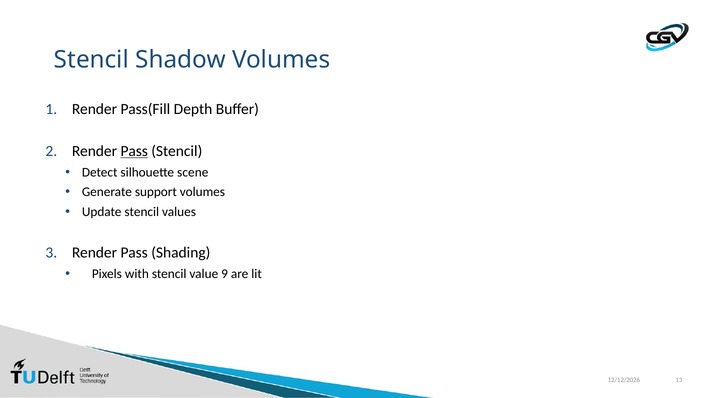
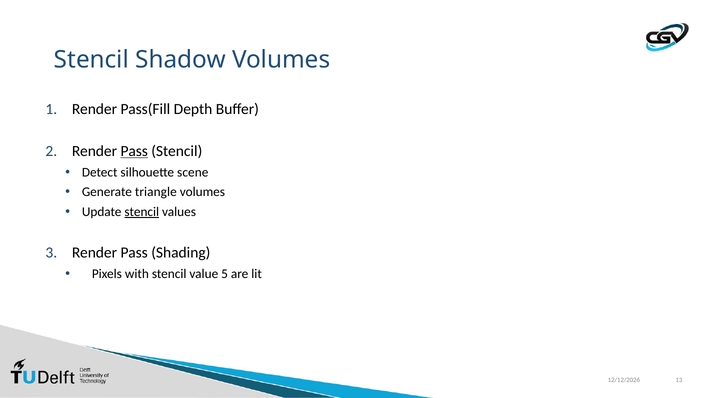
support: support -> triangle
stencil at (142, 212) underline: none -> present
9: 9 -> 5
